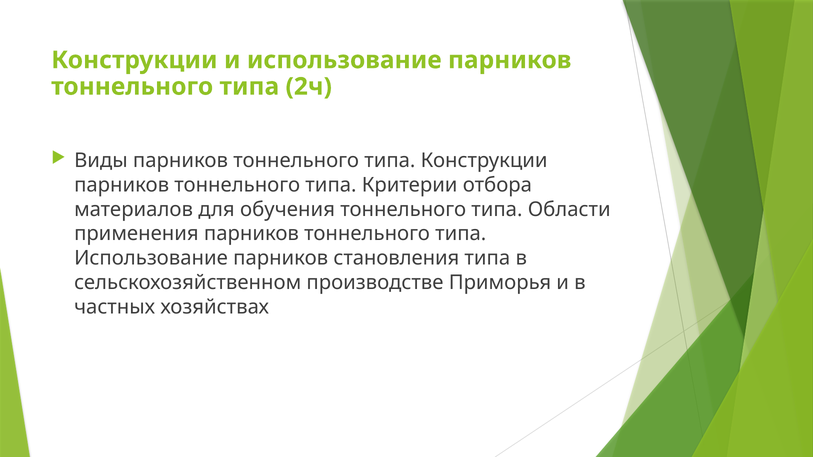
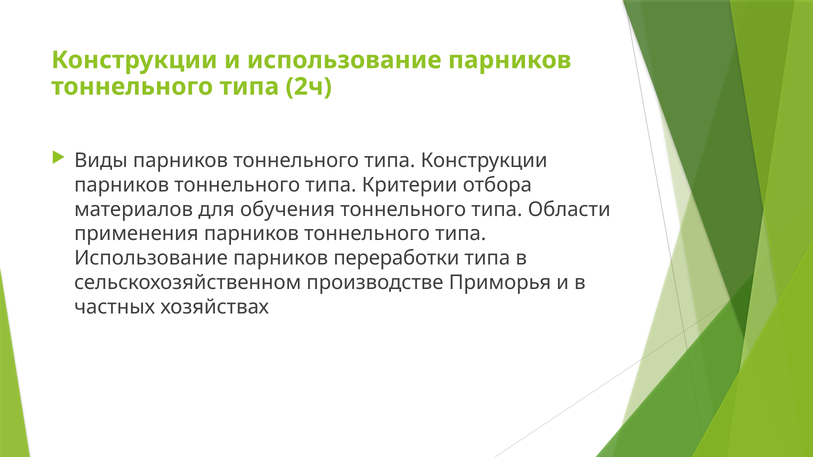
становления: становления -> переработки
